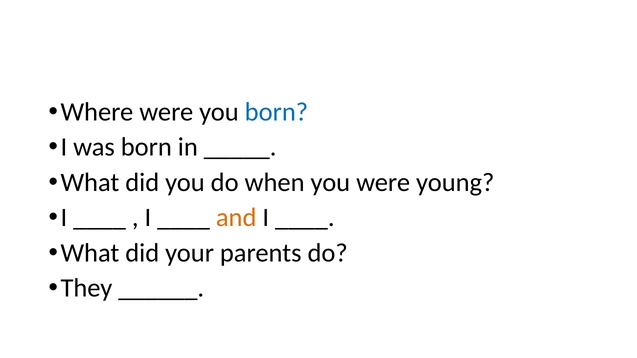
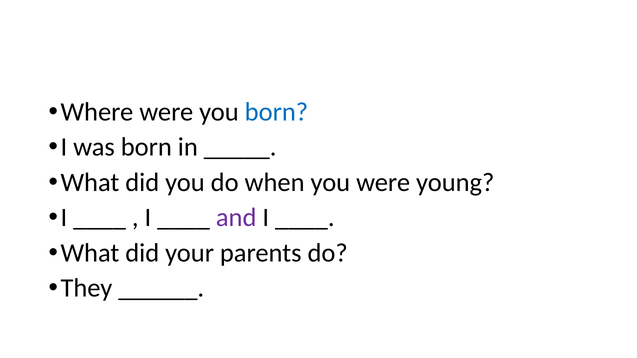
and colour: orange -> purple
